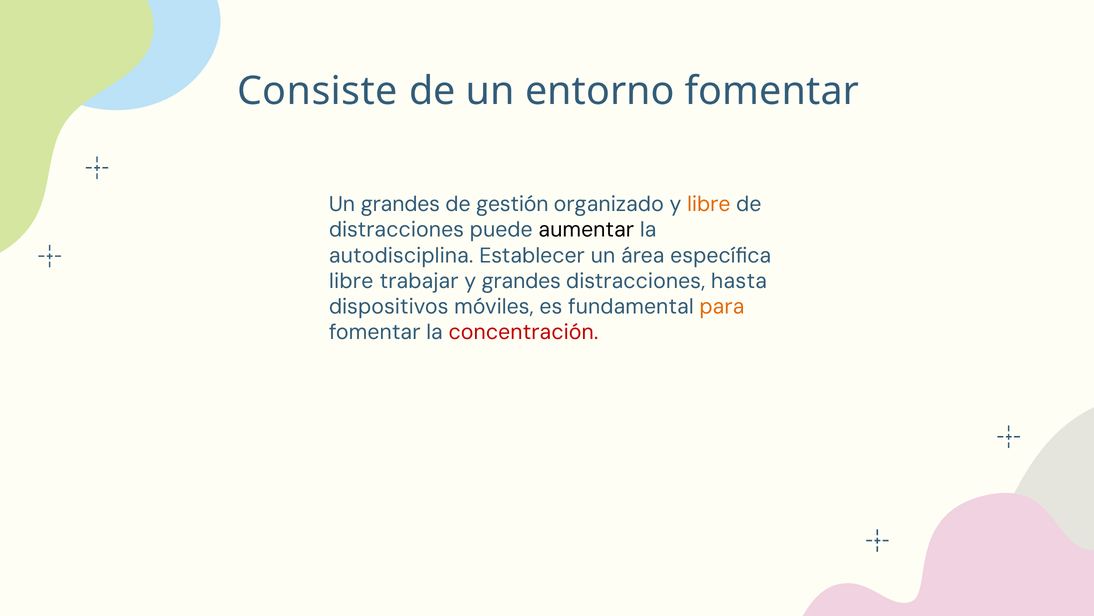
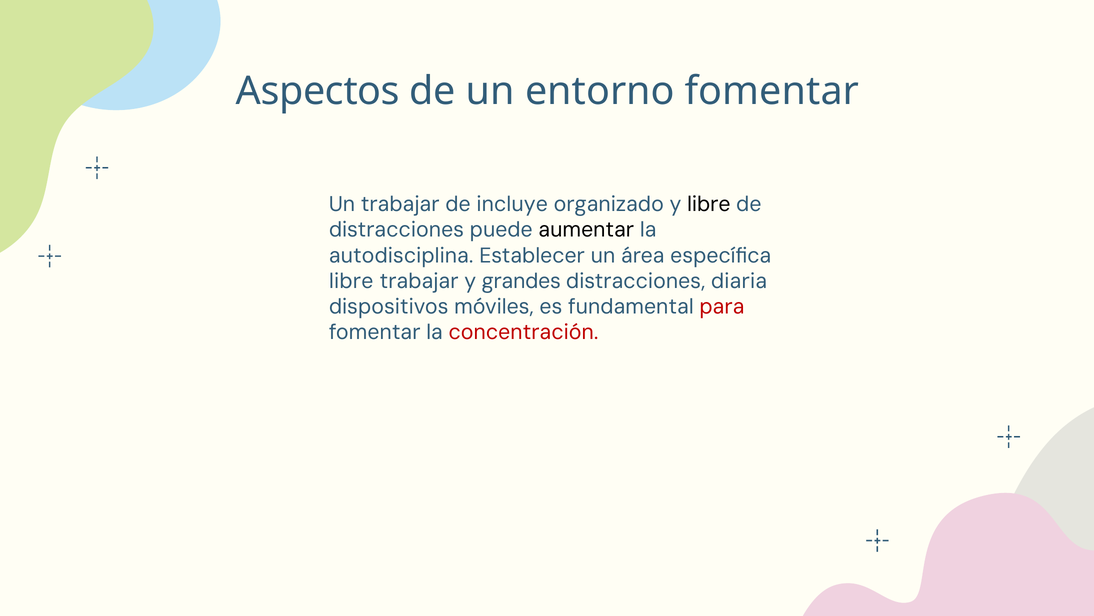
Consiste: Consiste -> Aspectos
Un grandes: grandes -> trabajar
gestión: gestión -> incluye
libre at (709, 204) colour: orange -> black
hasta: hasta -> diaria
para colour: orange -> red
